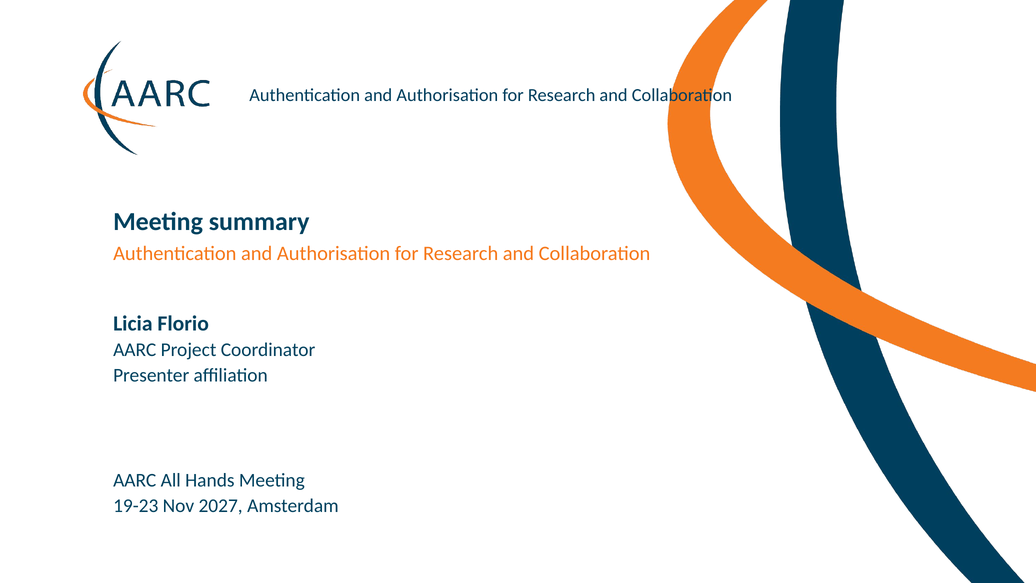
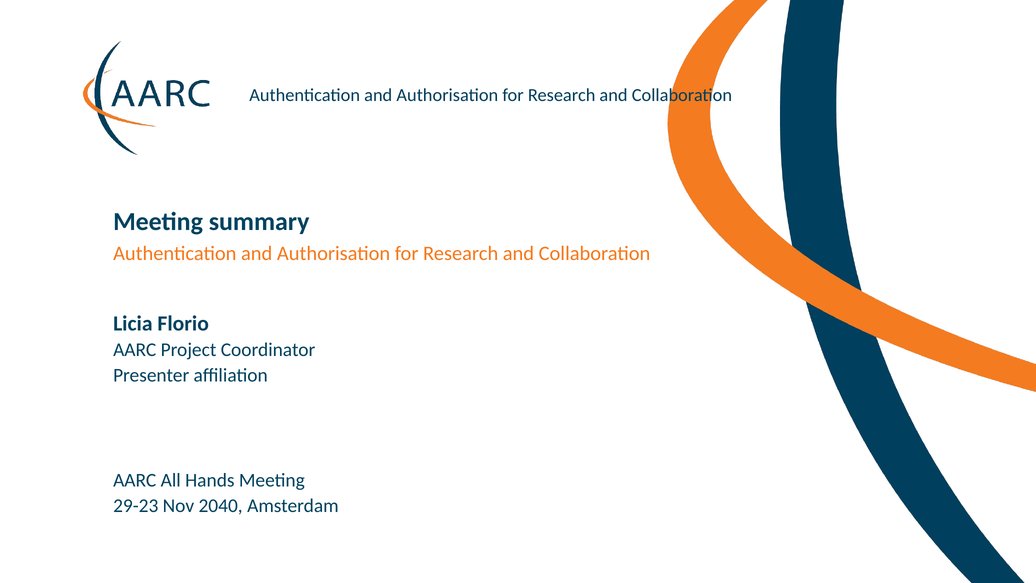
19-23: 19-23 -> 29-23
2027: 2027 -> 2040
